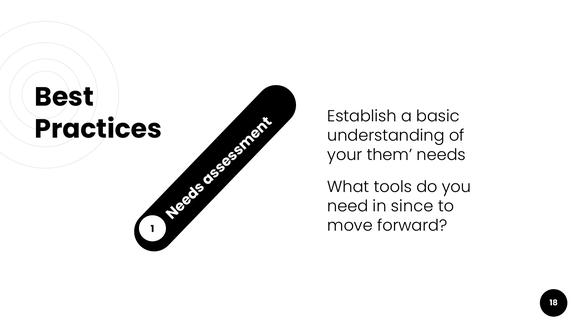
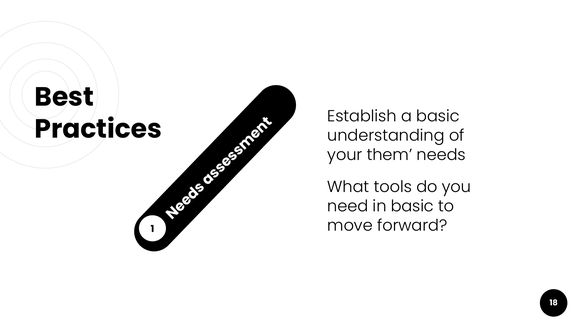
in since: since -> basic
